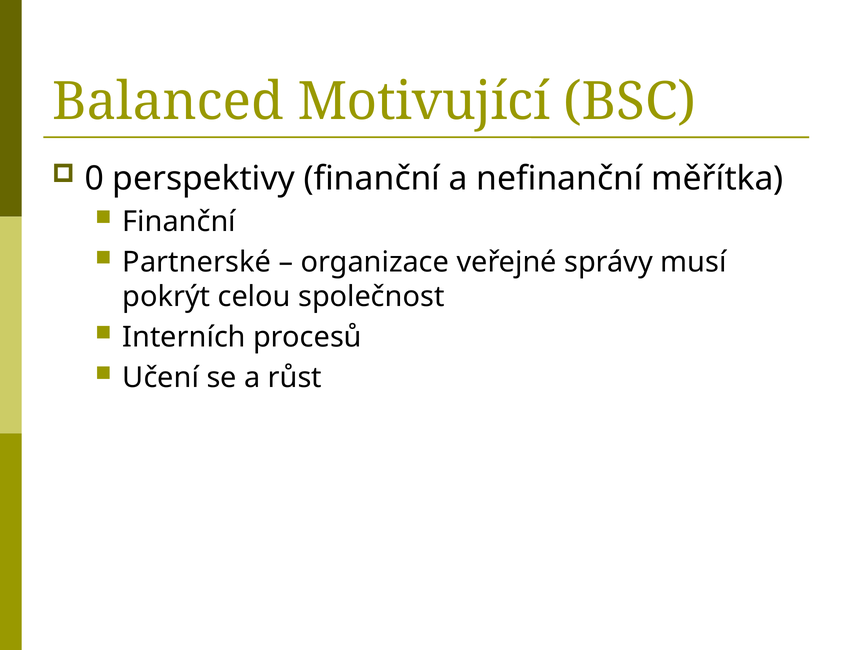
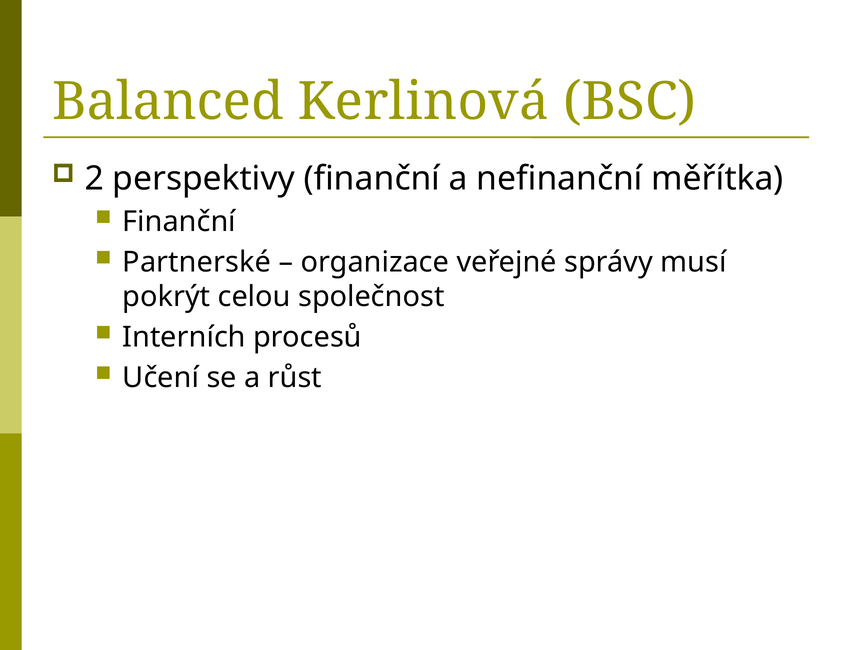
Motivující: Motivující -> Kerlinová
0: 0 -> 2
